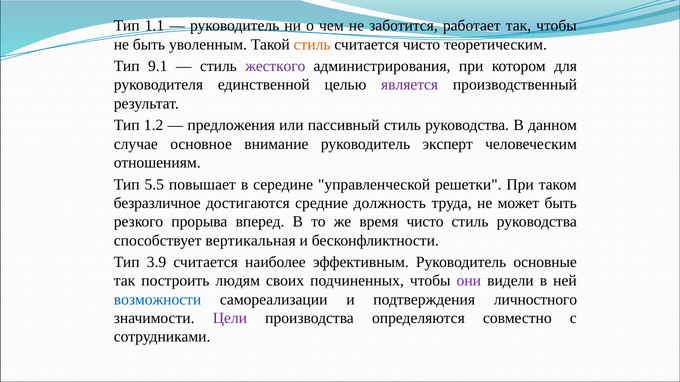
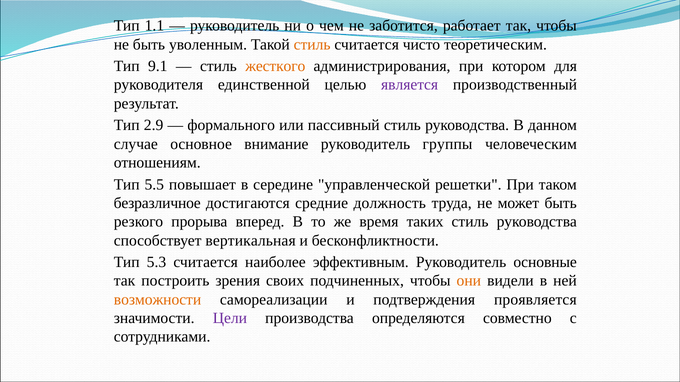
жесткого colour: purple -> orange
1.2: 1.2 -> 2.9
предложения: предложения -> формального
эксперт: эксперт -> группы
время чисто: чисто -> таких
3.9: 3.9 -> 5.3
людям: людям -> зрения
они colour: purple -> orange
возможности colour: blue -> orange
личностного: личностного -> проявляется
